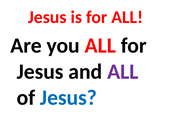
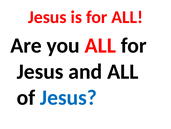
ALL at (123, 71) colour: purple -> black
